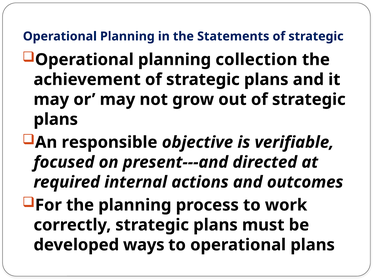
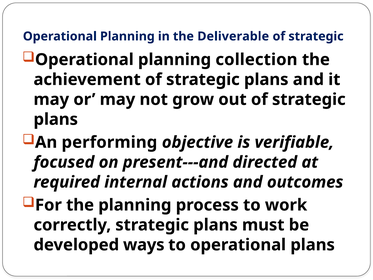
Statements: Statements -> Deliverable
responsible: responsible -> performing
